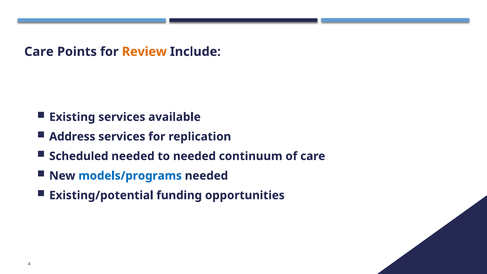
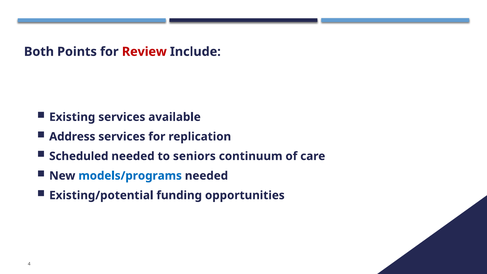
Care at (39, 52): Care -> Both
Review colour: orange -> red
to needed: needed -> seniors
